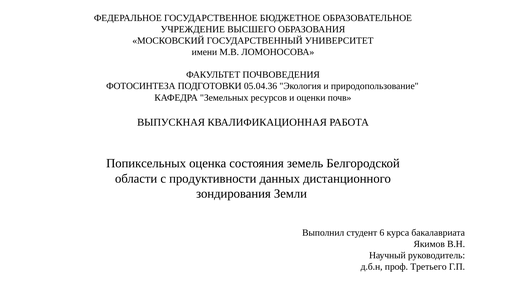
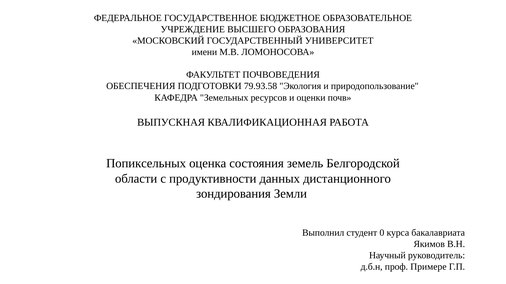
ФОТОСИНТЕЗА: ФОТОСИНТЕЗА -> ОБЕСПЕЧЕНИЯ
05.04.36: 05.04.36 -> 79.93.58
6: 6 -> 0
Третьего: Третьего -> Примере
